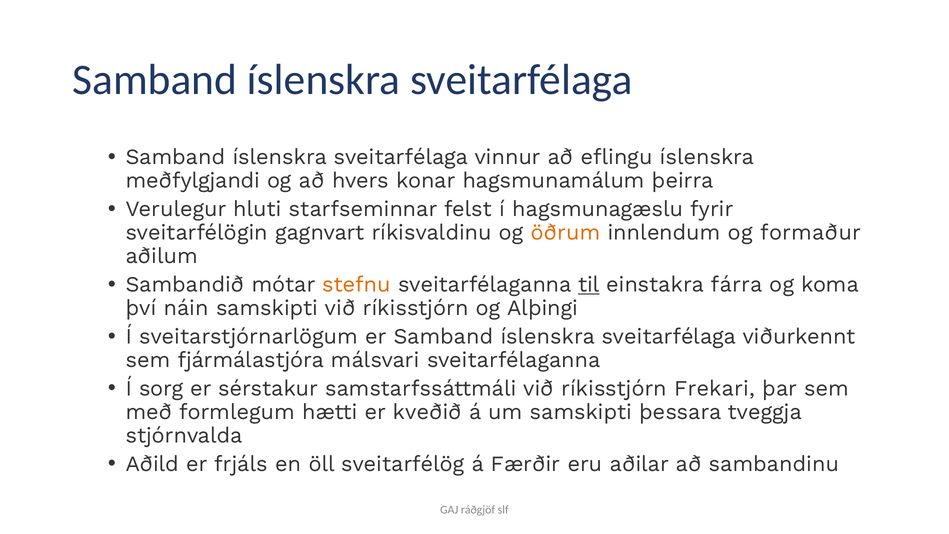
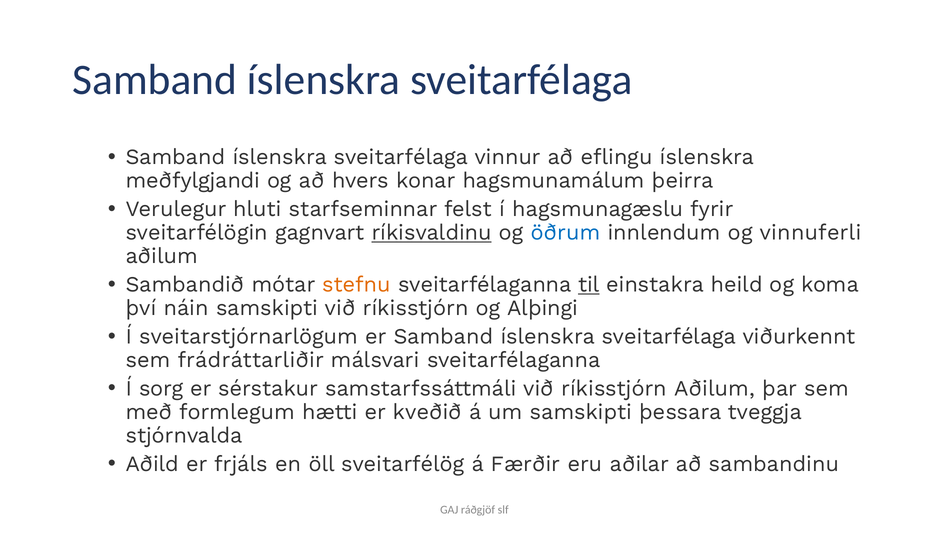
ríkisvaldinu underline: none -> present
öðrum colour: orange -> blue
formaður: formaður -> vinnuferli
fárra: fárra -> heild
fjármálastjóra: fjármálastjóra -> frádráttarliðir
ríkisstjórn Frekari: Frekari -> Aðilum
